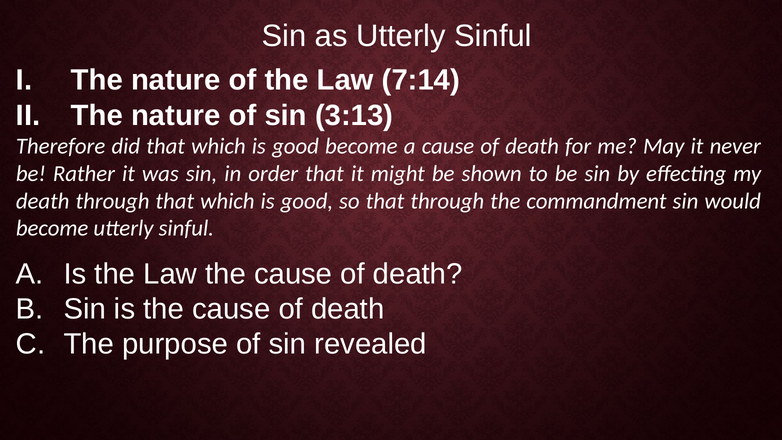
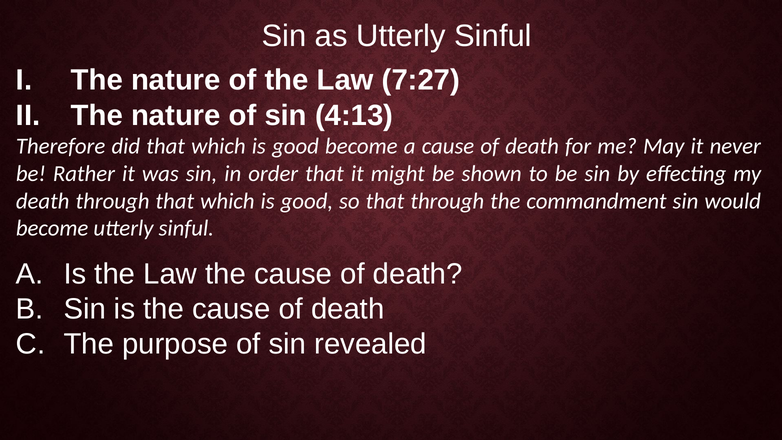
7:14: 7:14 -> 7:27
3:13: 3:13 -> 4:13
